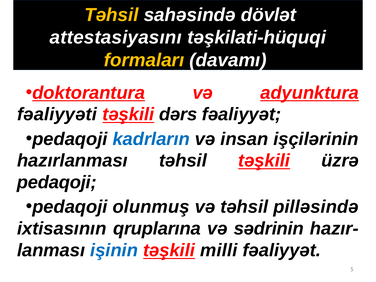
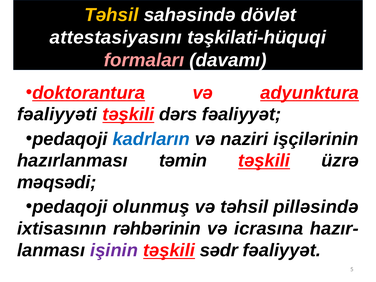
formaları colour: yellow -> pink
insan: insan -> naziri
hazırlanması təhsil: təhsil -> təmin
pedaqoji at (57, 182): pedaqoji -> məqsədi
qruplarına: qruplarına -> rəhbərinin
sədrinin: sədrinin -> icrasına
işinin colour: blue -> purple
milli: milli -> sədr
